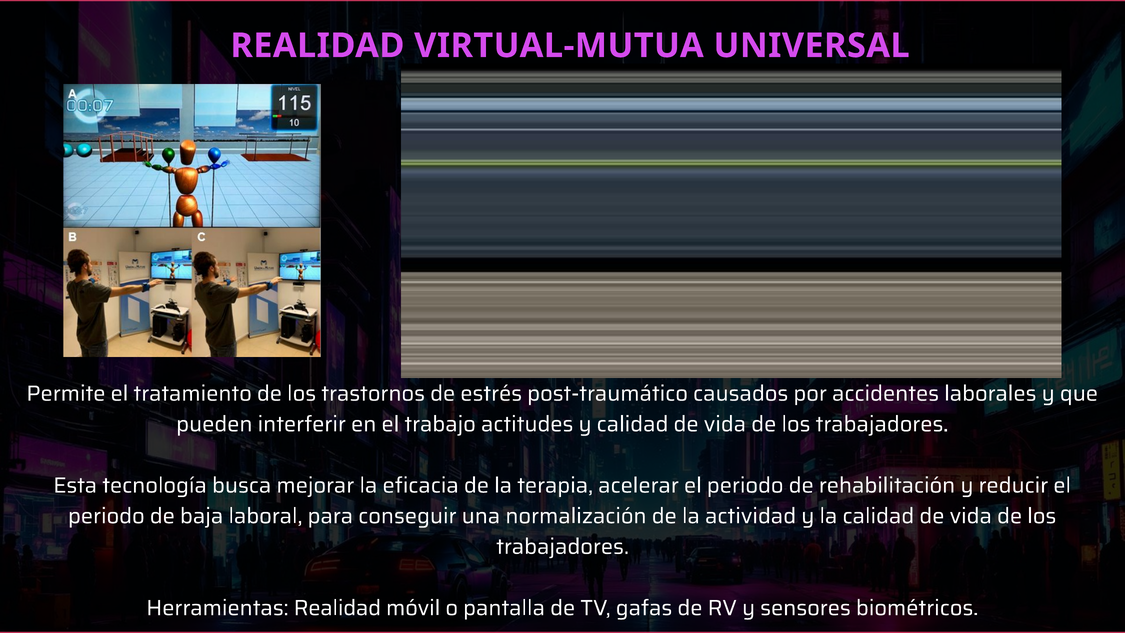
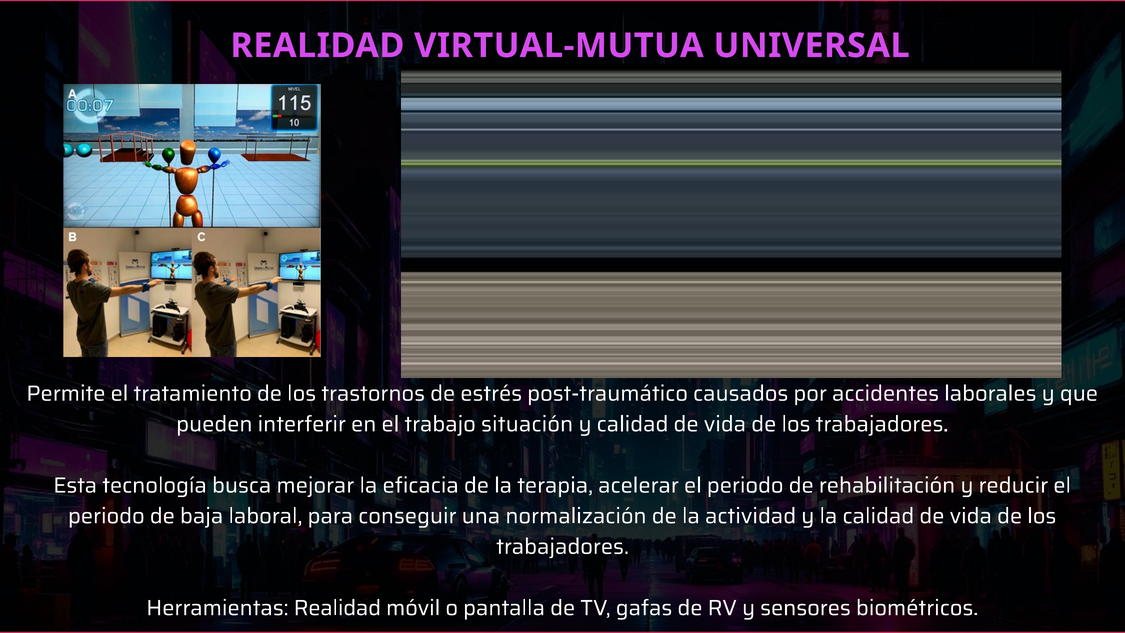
actitudes: actitudes -> situación
